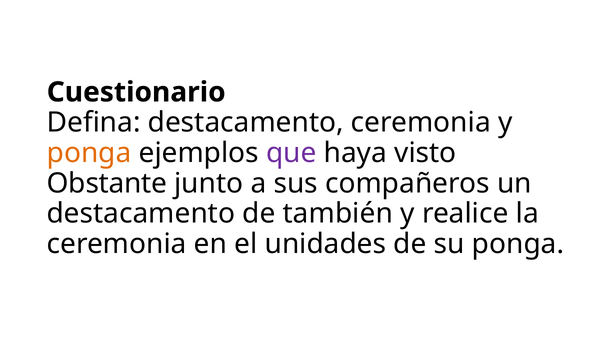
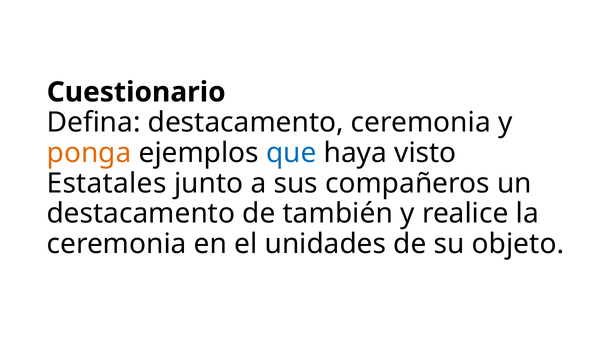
que colour: purple -> blue
Obstante: Obstante -> Estatales
su ponga: ponga -> objeto
